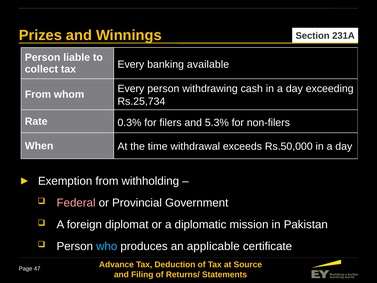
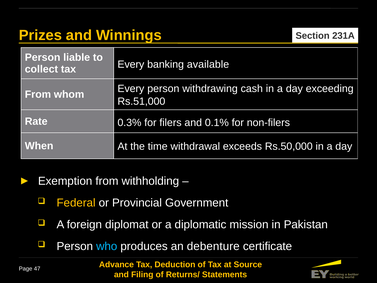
Rs.25,734: Rs.25,734 -> Rs.51,000
5.3%: 5.3% -> 0.1%
Federal colour: pink -> yellow
applicable: applicable -> debenture
